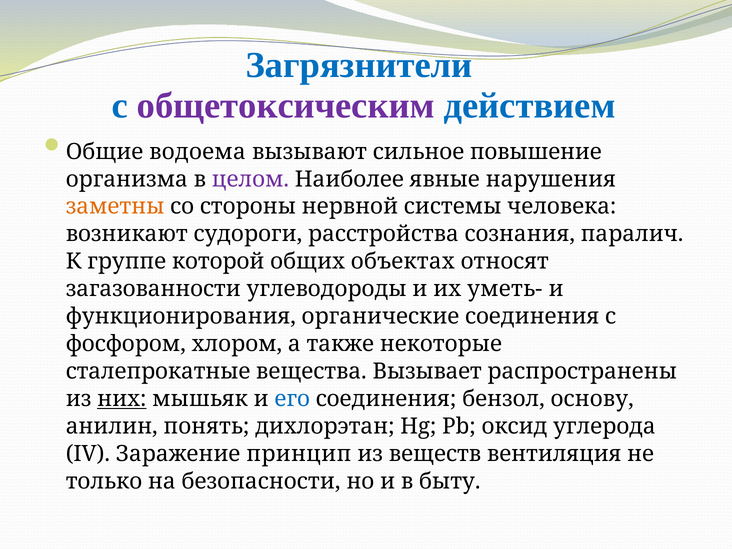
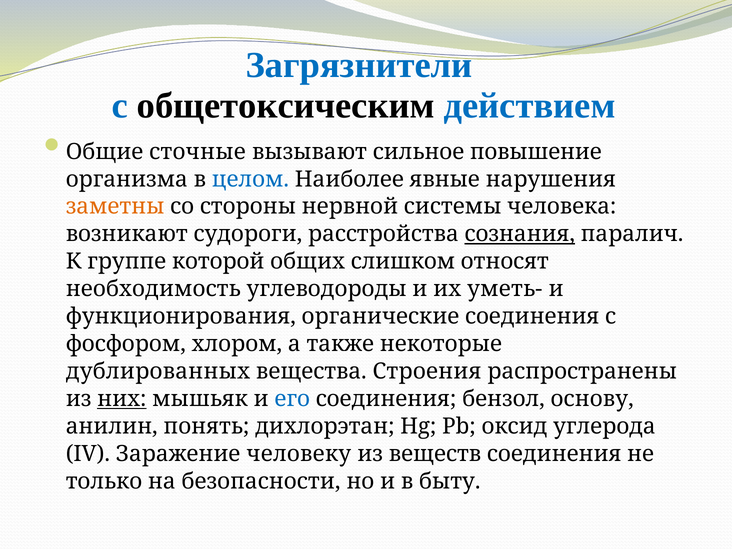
общетоксическим colour: purple -> black
водоема: водоема -> сточные
целом colour: purple -> blue
сознания underline: none -> present
объектах: объектах -> слишком
загазованности: загазованности -> необходимость
сталепрокатные: сталепрокатные -> дублированных
Вызывает: Вызывает -> Строения
принцип: принцип -> человеку
веществ вентиляция: вентиляция -> соединения
